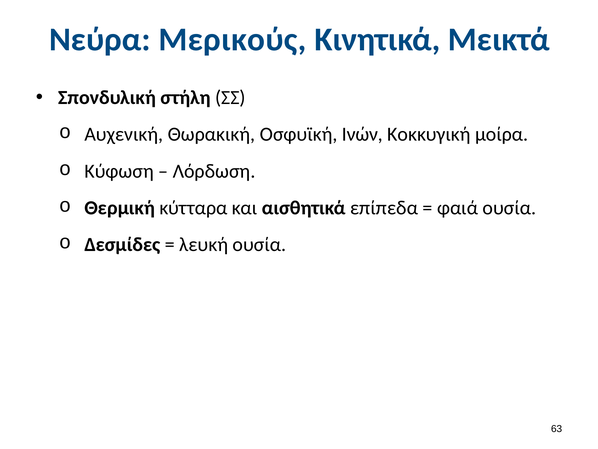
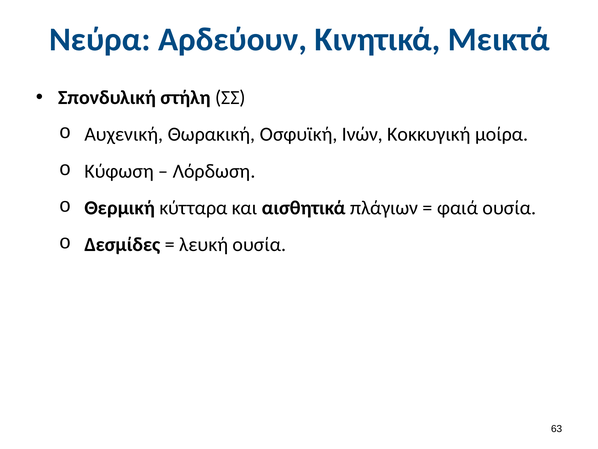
Μερικούς: Μερικούς -> Αρδεύουν
επίπεδα: επίπεδα -> πλάγιων
